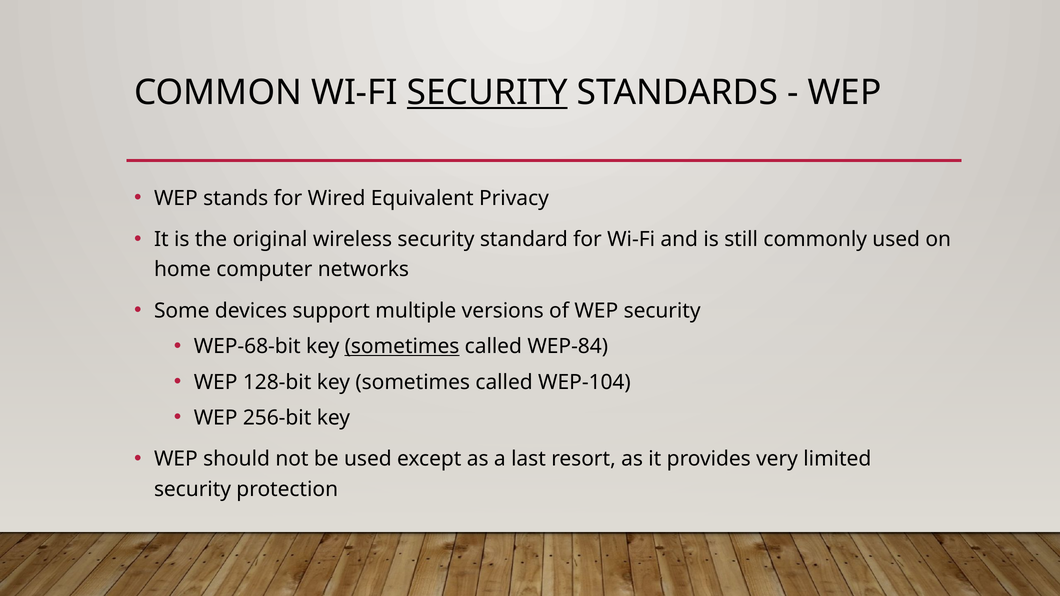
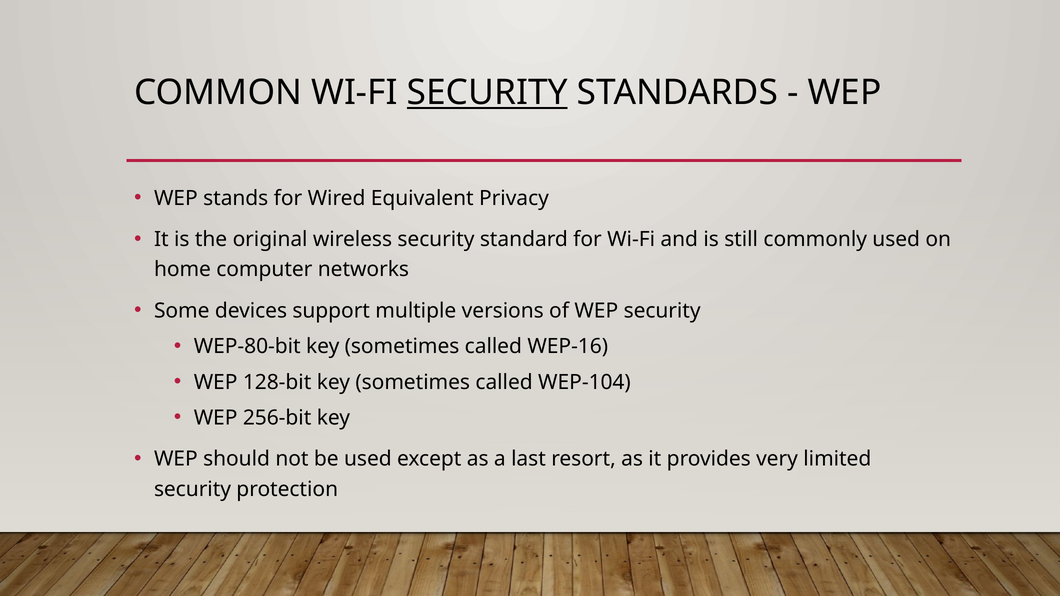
WEP-68-bit: WEP-68-bit -> WEP-80-bit
sometimes at (402, 347) underline: present -> none
WEP-84: WEP-84 -> WEP-16
